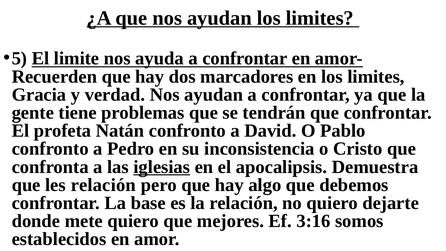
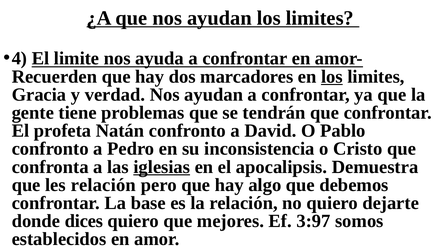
5: 5 -> 4
los at (332, 77) underline: none -> present
mete: mete -> dices
3:16: 3:16 -> 3:97
